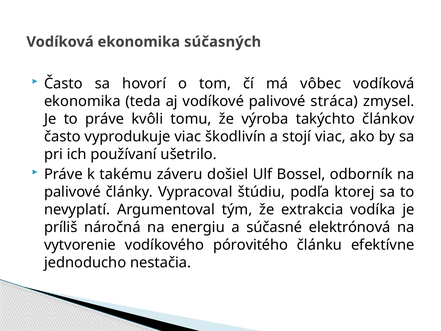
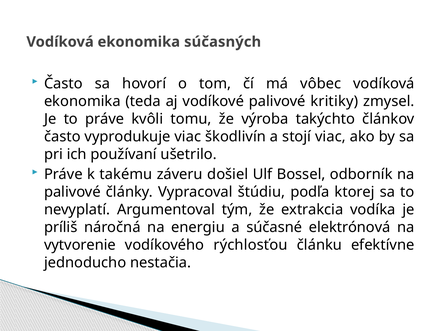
stráca: stráca -> kritiky
pórovitého: pórovitého -> rýchlosťou
